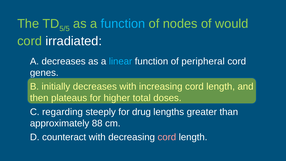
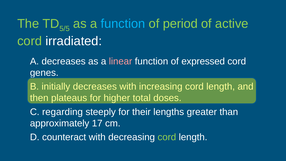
nodes: nodes -> period
would: would -> active
linear colour: light blue -> pink
peripheral: peripheral -> expressed
drug: drug -> their
88: 88 -> 17
cord at (167, 137) colour: pink -> light green
